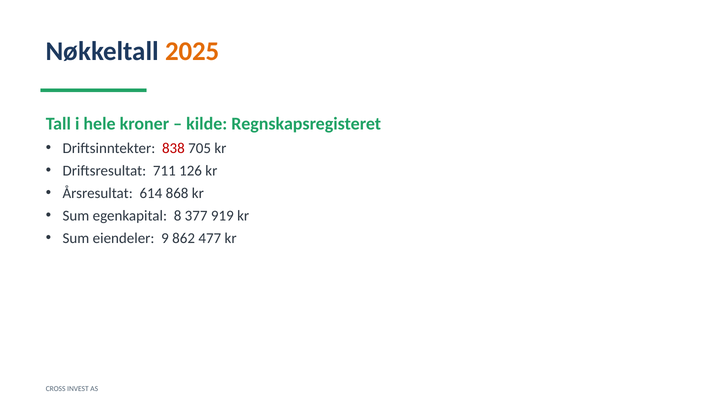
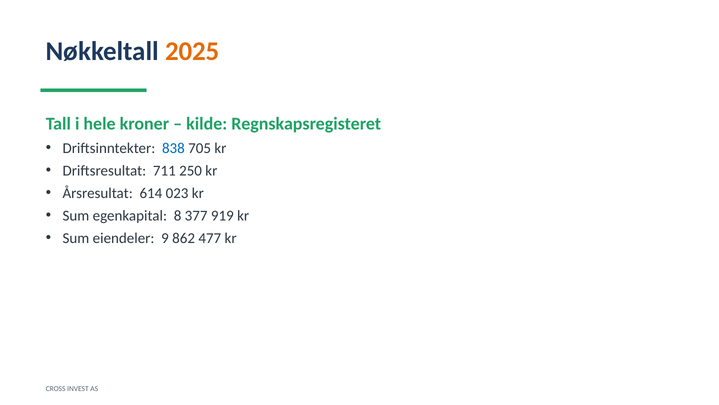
838 colour: red -> blue
126: 126 -> 250
868: 868 -> 023
